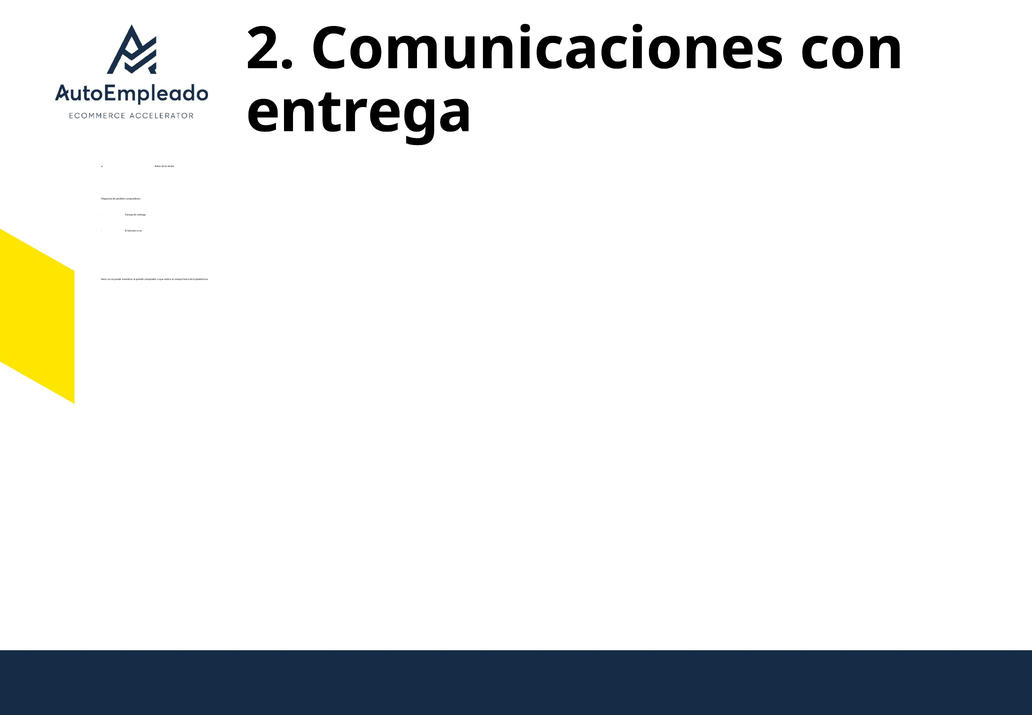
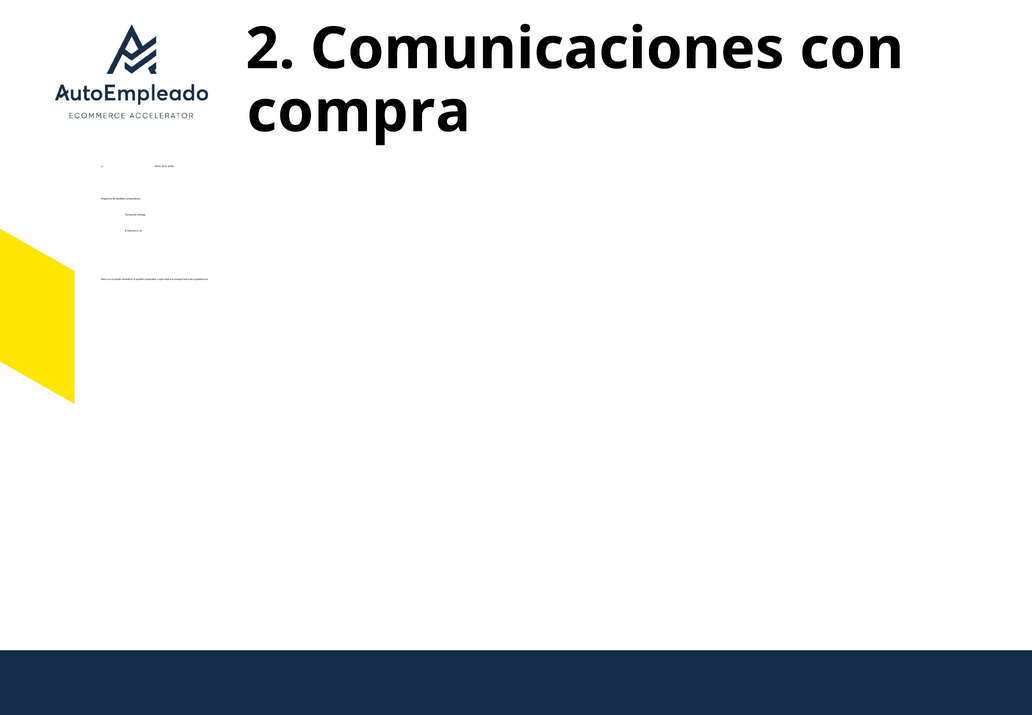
entrega at (359, 112): entrega -> compra
